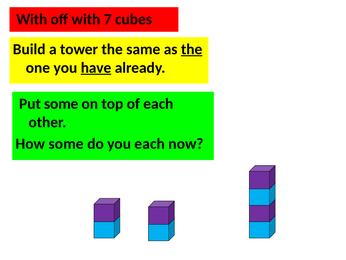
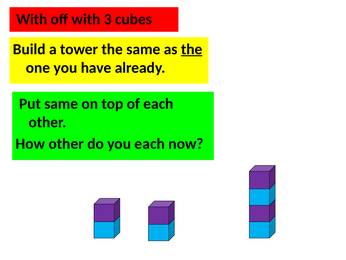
7: 7 -> 3
have underline: present -> none
Put some: some -> same
How some: some -> other
